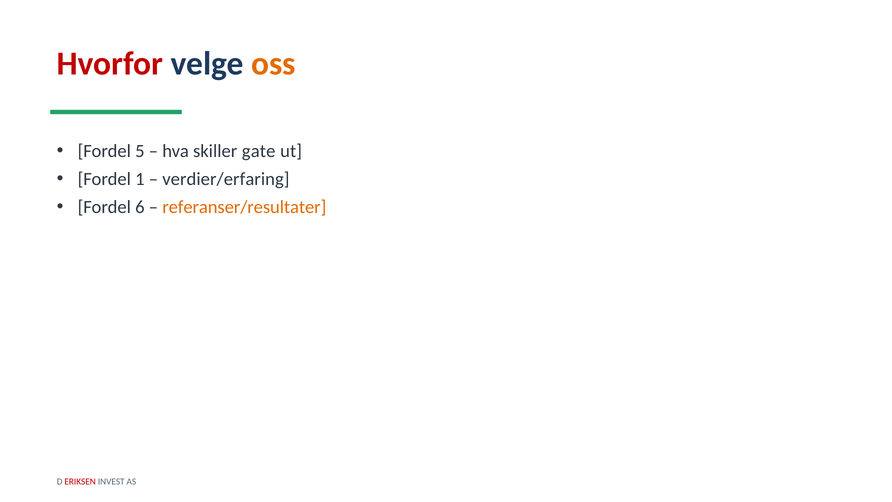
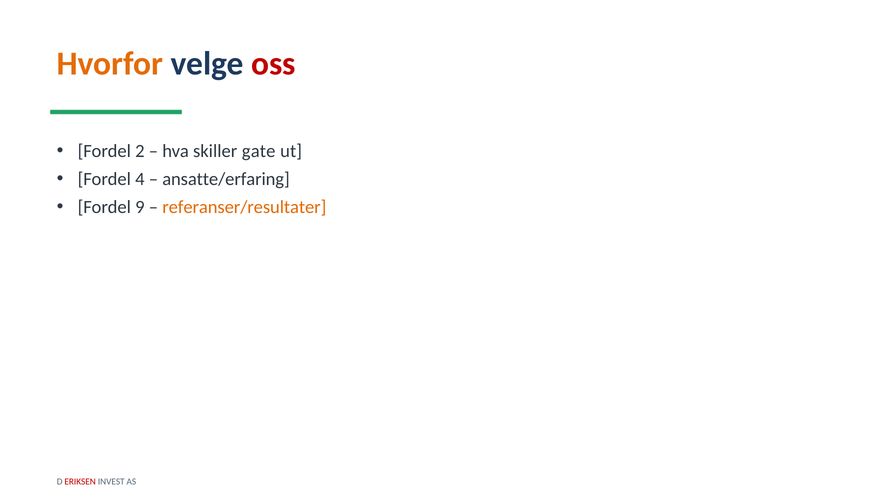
Hvorfor colour: red -> orange
oss colour: orange -> red
5: 5 -> 2
1: 1 -> 4
verdier/erfaring: verdier/erfaring -> ansatte/erfaring
6: 6 -> 9
